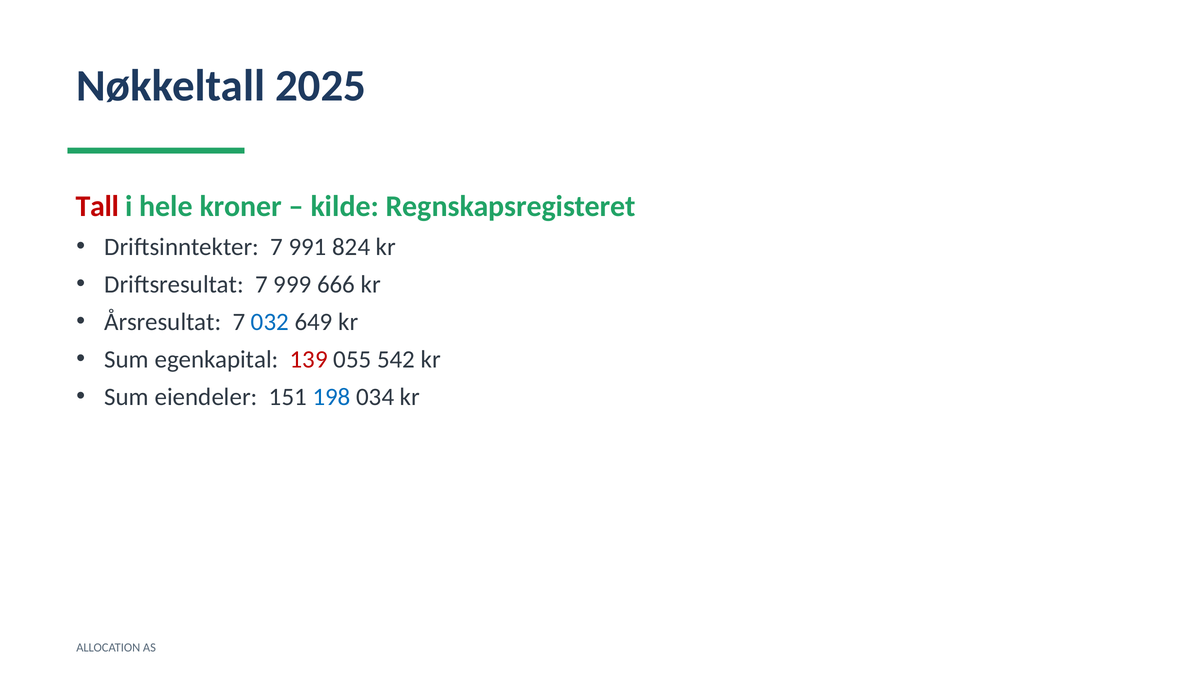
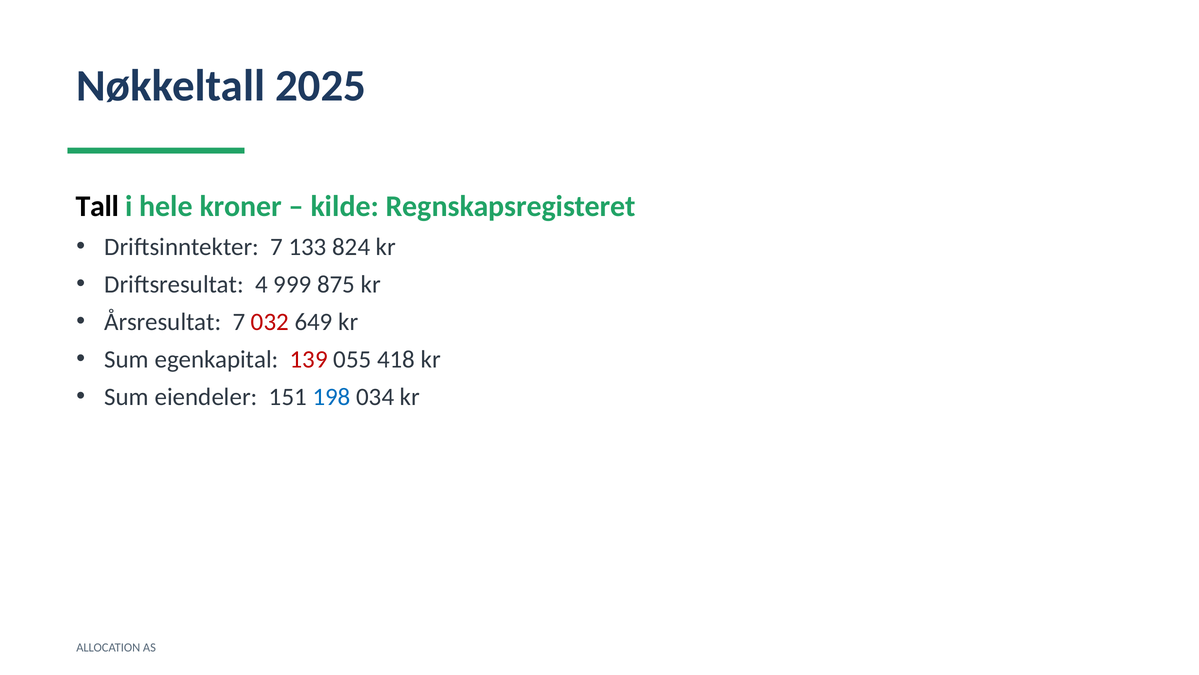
Tall colour: red -> black
991: 991 -> 133
Driftsresultat 7: 7 -> 4
666: 666 -> 875
032 colour: blue -> red
542: 542 -> 418
